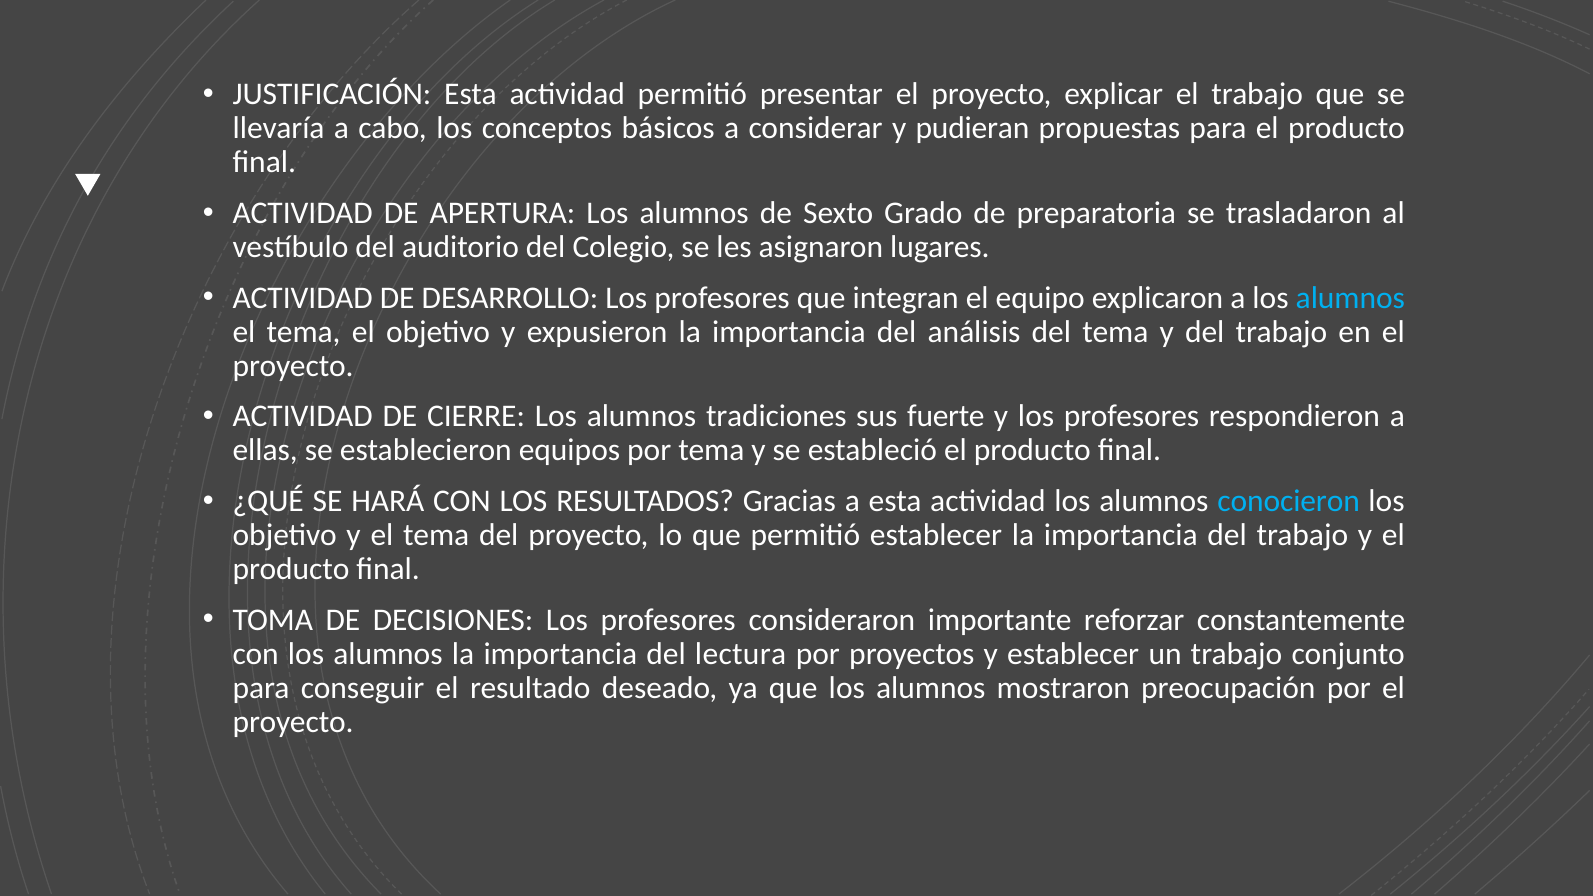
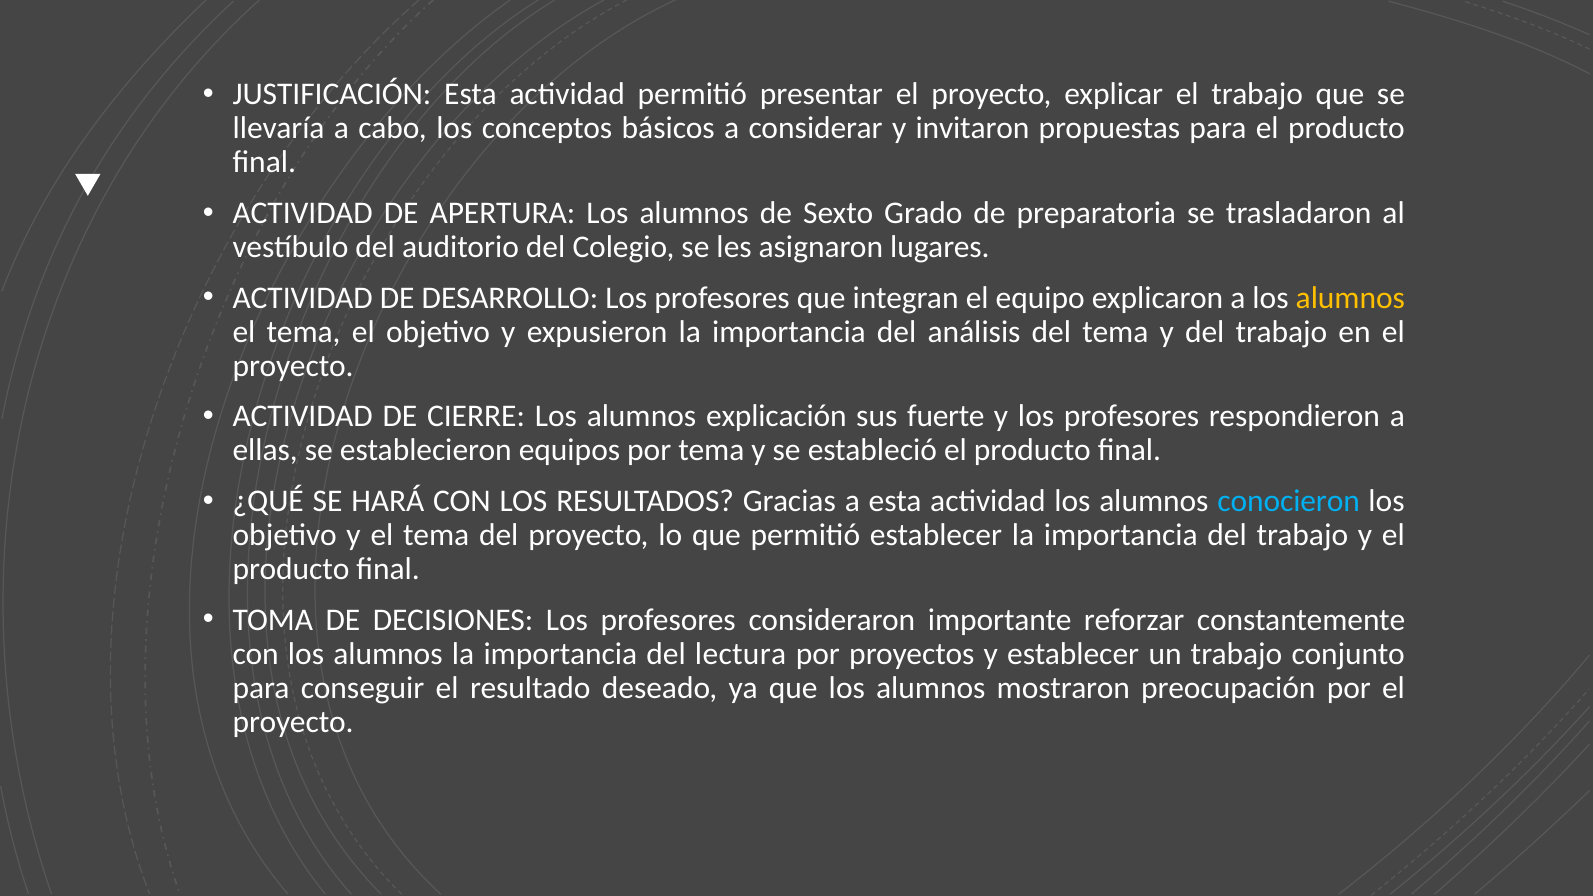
pudieran: pudieran -> invitaron
alumnos at (1350, 298) colour: light blue -> yellow
tradiciones: tradiciones -> explicación
